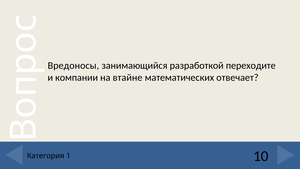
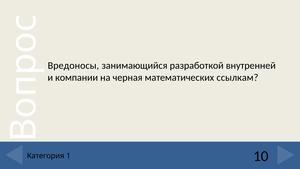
переходите: переходите -> внутренней
втайне: втайне -> черная
отвечает: отвечает -> ссылкам
